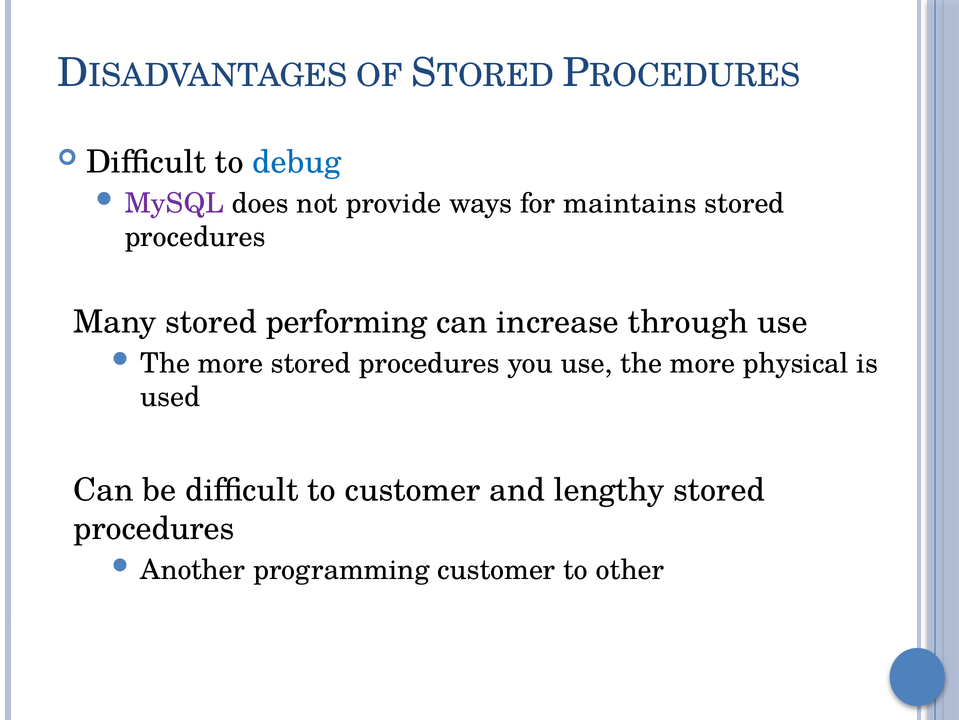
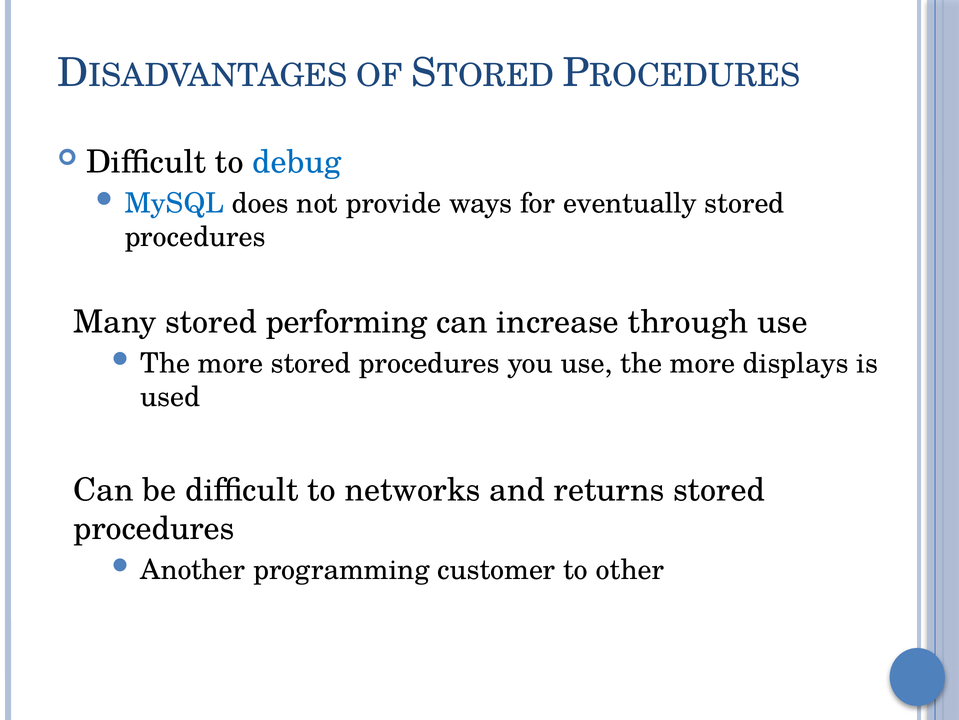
MySQL colour: purple -> blue
maintains: maintains -> eventually
physical: physical -> displays
to customer: customer -> networks
lengthy: lengthy -> returns
